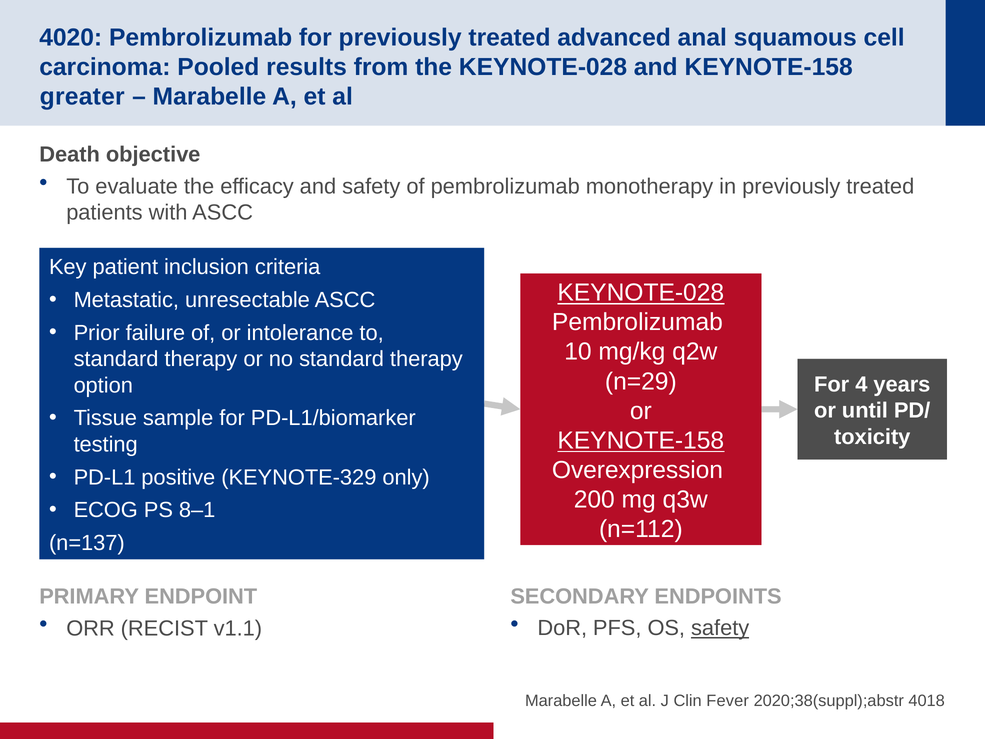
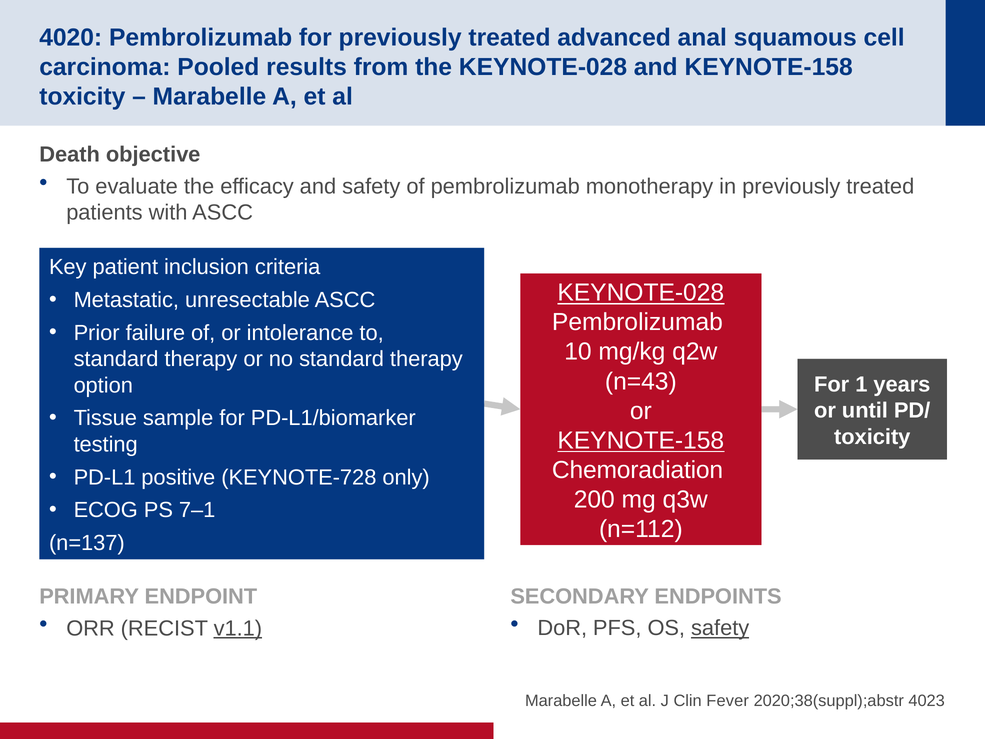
greater at (82, 97): greater -> toxicity
n=29: n=29 -> n=43
4: 4 -> 1
Overexpression: Overexpression -> Chemoradiation
KEYNOTE-329: KEYNOTE-329 -> KEYNOTE-728
8–1: 8–1 -> 7–1
v1.1 underline: none -> present
4018: 4018 -> 4023
